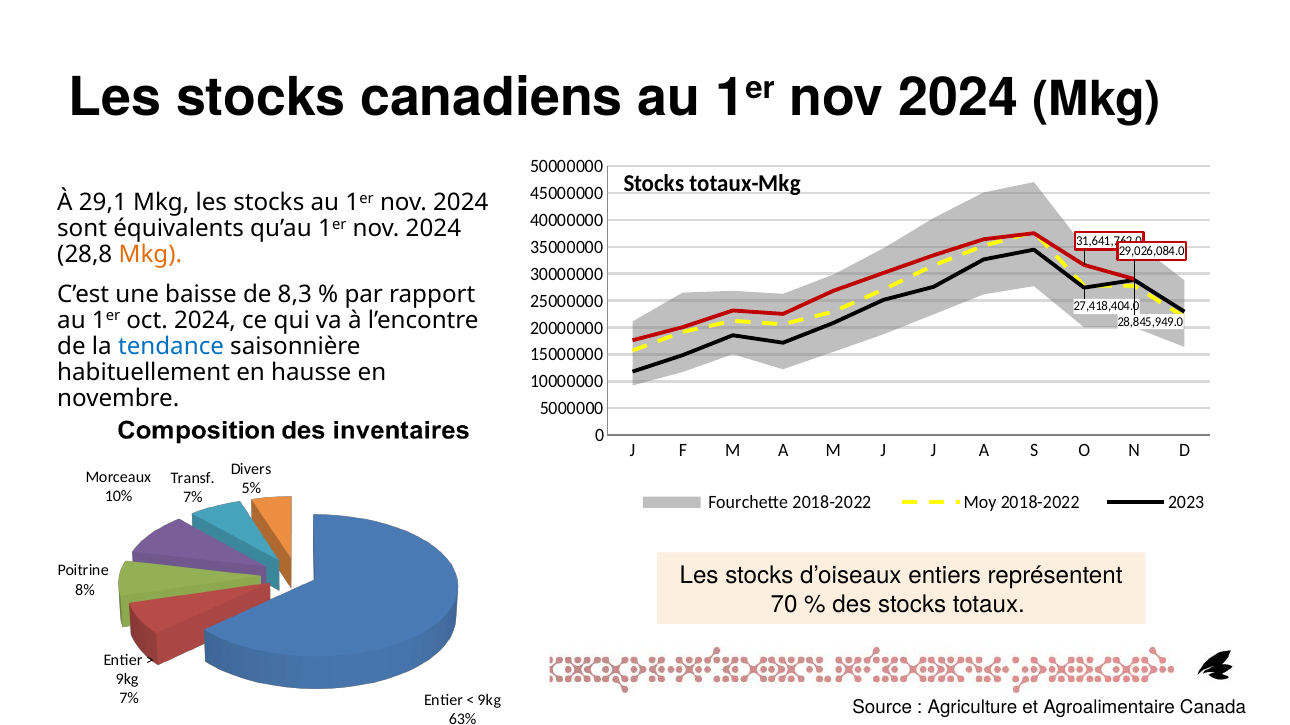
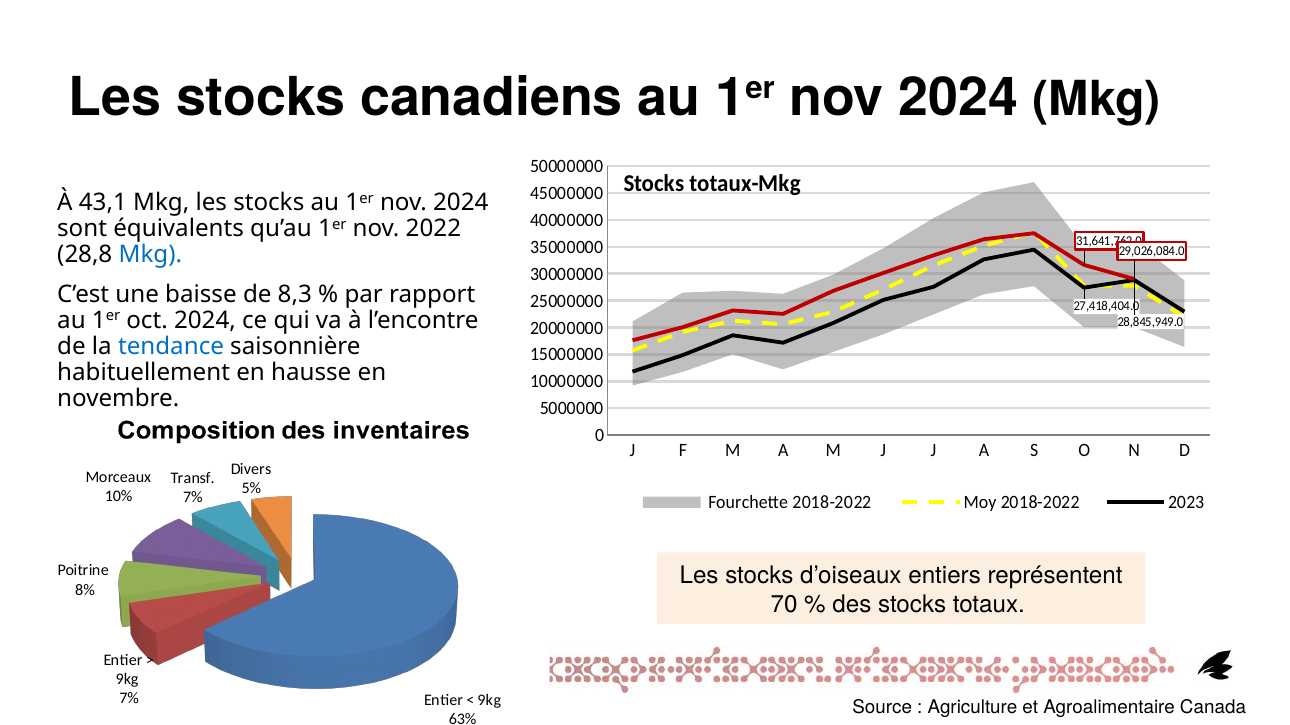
29,1: 29,1 -> 43,1
qu’au 1er nov 2024: 2024 -> 2022
Mkg at (150, 255) colour: orange -> blue
